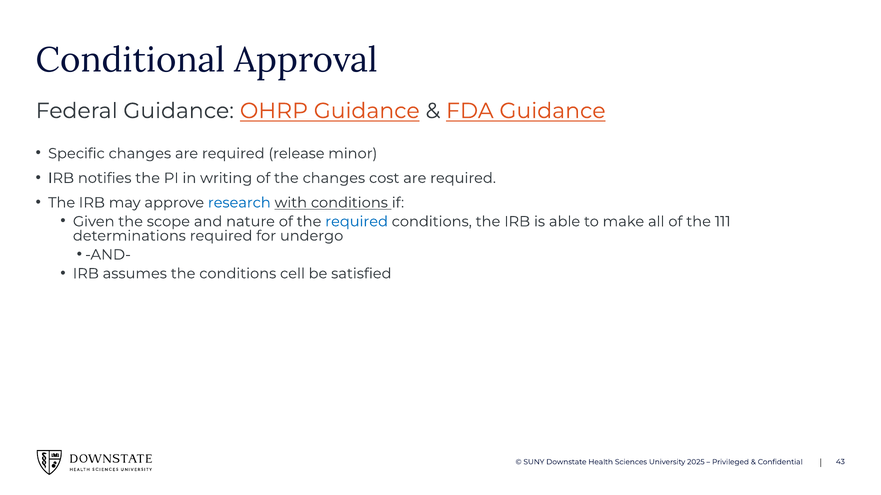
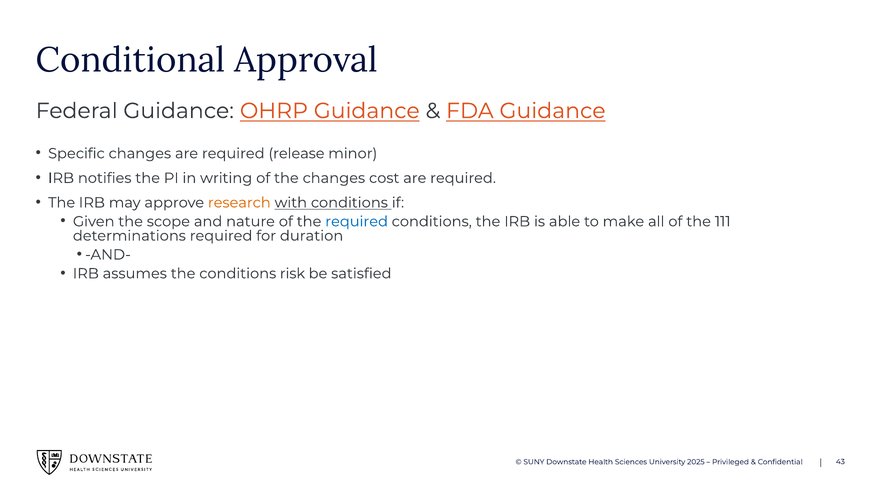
research colour: blue -> orange
undergo: undergo -> duration
cell: cell -> risk
